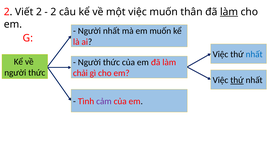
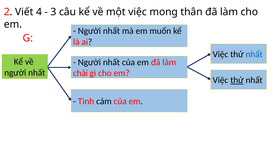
Viết 2: 2 -> 4
2 at (53, 12): 2 -> 3
việc muốn: muốn -> mong
làm at (229, 12) underline: present -> none
thức at (111, 62): thức -> nhất
thức at (37, 72): thức -> nhất
cảm colour: purple -> black
